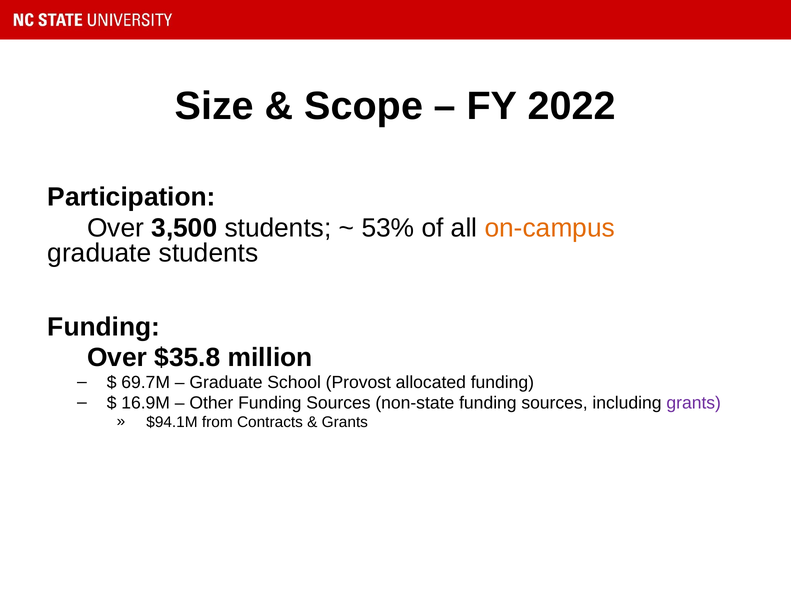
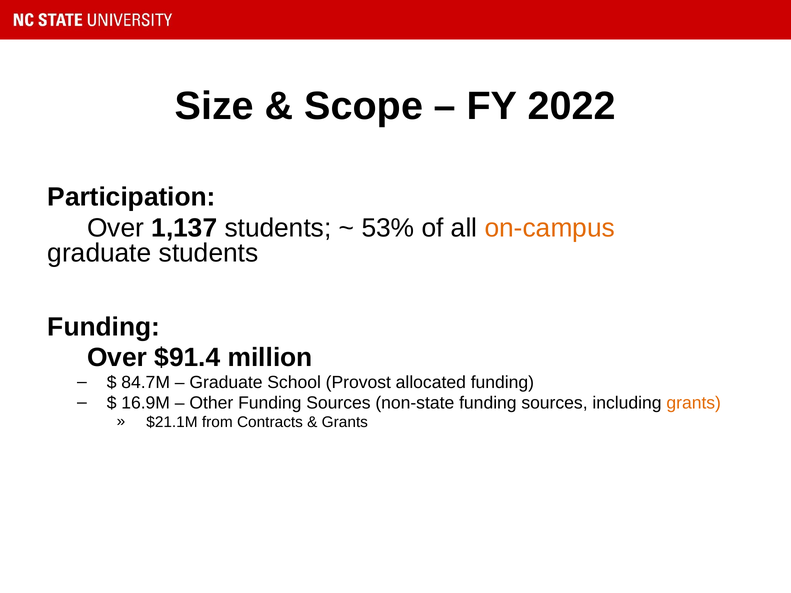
3,500: 3,500 -> 1,137
$35.8: $35.8 -> $91.4
69.7M: 69.7M -> 84.7M
grants at (694, 403) colour: purple -> orange
$94.1M: $94.1M -> $21.1M
